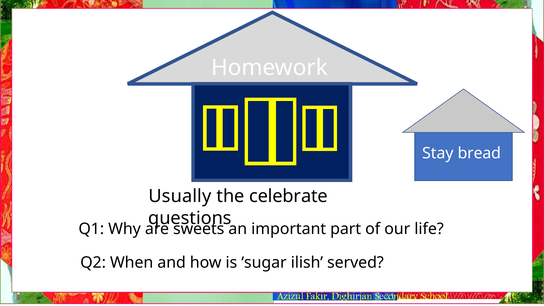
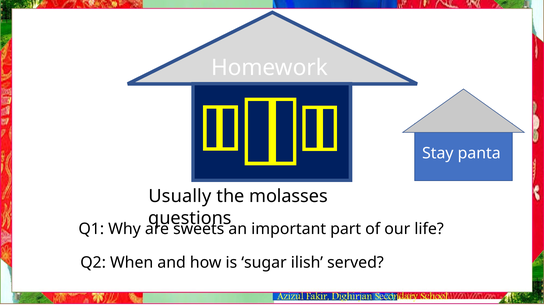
bread: bread -> panta
celebrate: celebrate -> molasses
